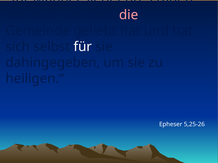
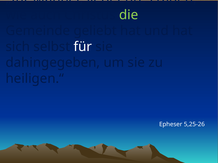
die colour: pink -> light green
